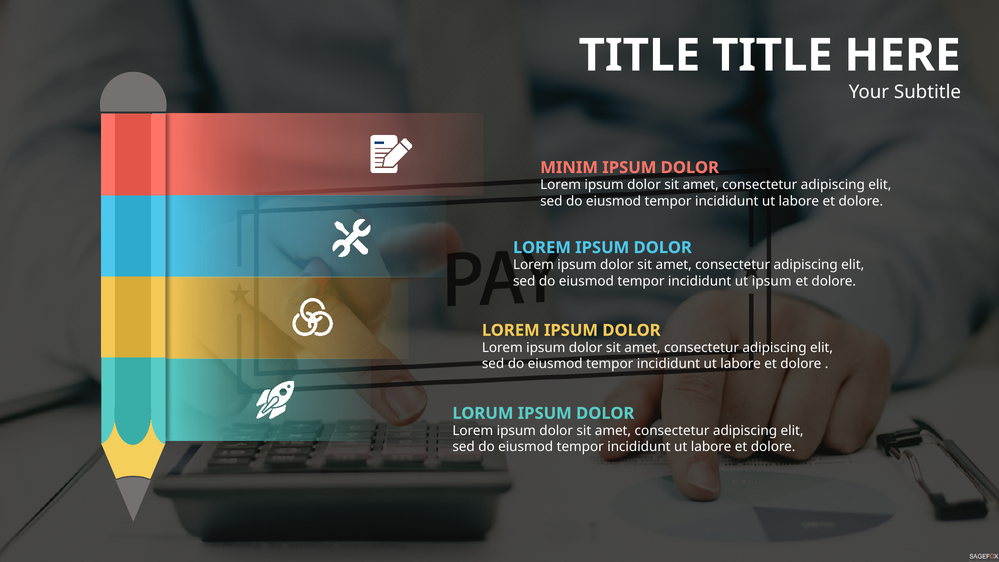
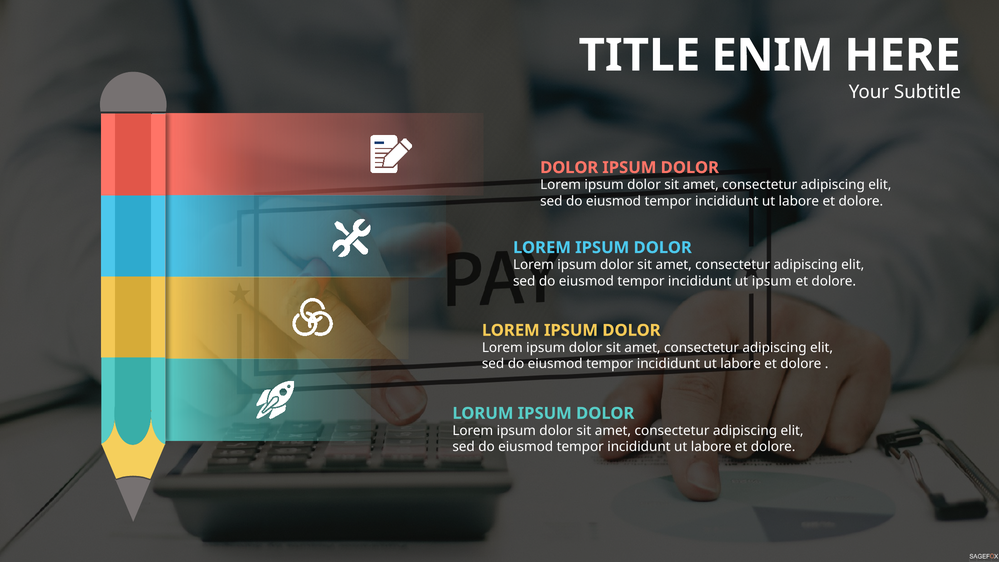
TITLE TITLE: TITLE -> ENIM
MINIM at (569, 168): MINIM -> DOLOR
